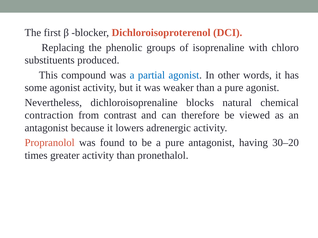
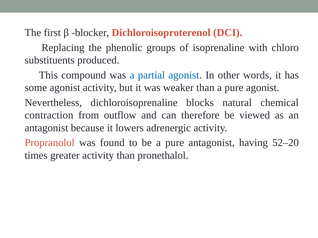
contrast: contrast -> outflow
30–20: 30–20 -> 52–20
